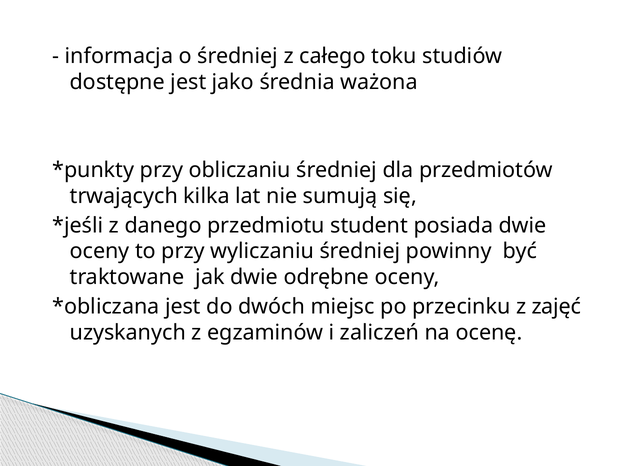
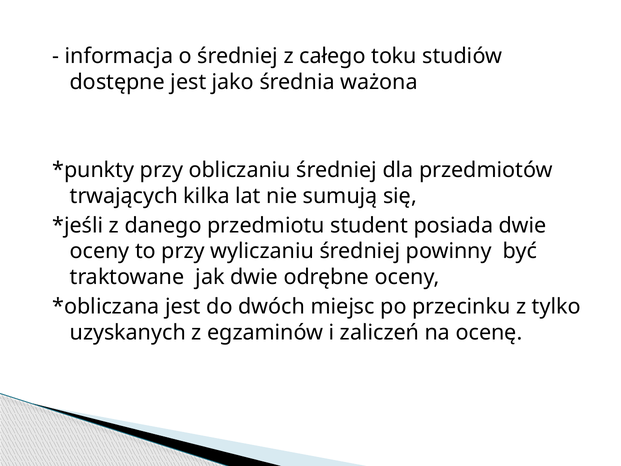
zajęć: zajęć -> tylko
